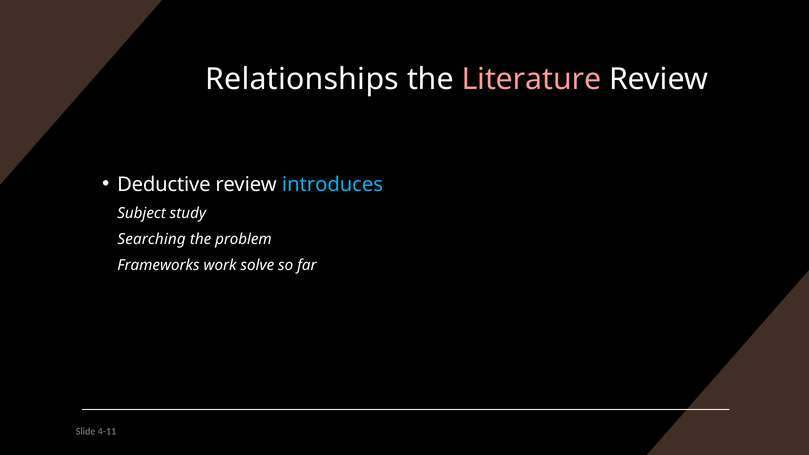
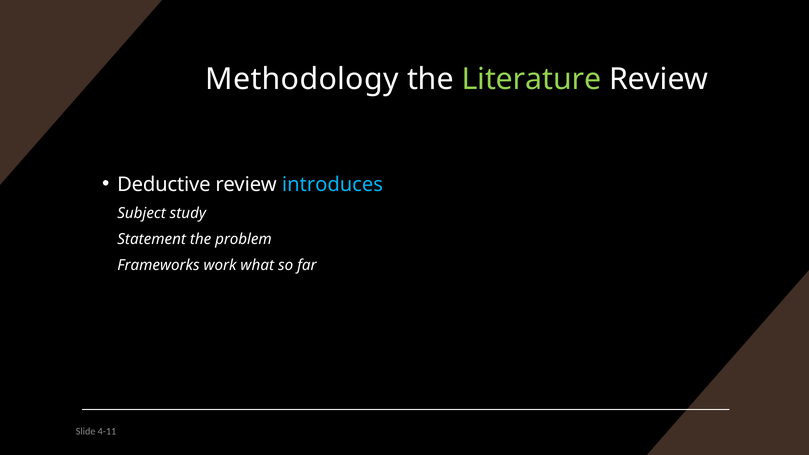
Relationships: Relationships -> Methodology
Literature colour: pink -> light green
Searching: Searching -> Statement
solve: solve -> what
